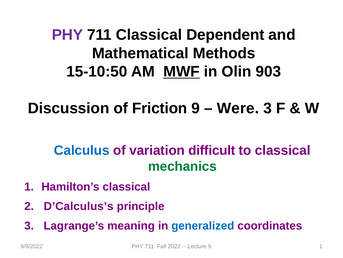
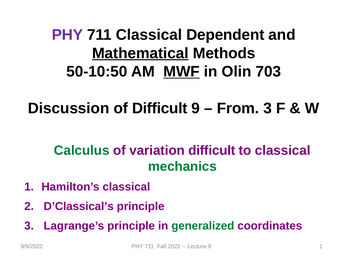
Mathematical underline: none -> present
15-10:50: 15-10:50 -> 50-10:50
903: 903 -> 703
of Friction: Friction -> Difficult
Were: Were -> From
Calculus colour: blue -> green
D’Calculus’s: D’Calculus’s -> D’Classical’s
Lagrange’s meaning: meaning -> principle
generalized colour: blue -> green
